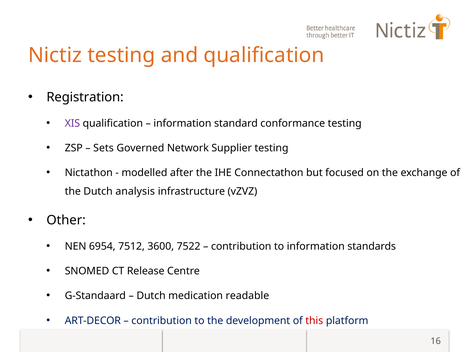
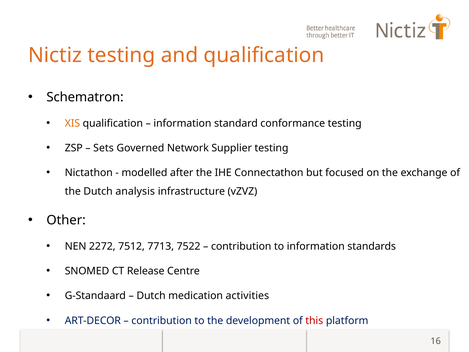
Registration: Registration -> Schematron
XIS colour: purple -> orange
6954: 6954 -> 2272
3600: 3600 -> 7713
readable: readable -> activities
